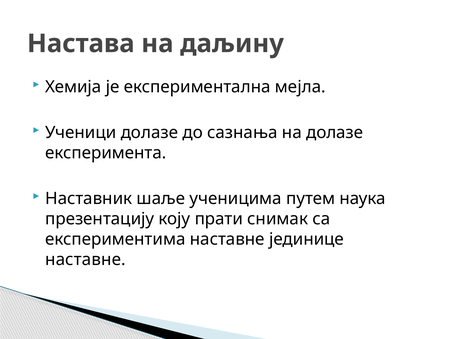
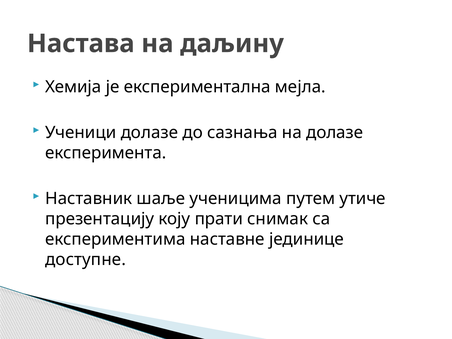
наука: наука -> утиче
наставне at (85, 260): наставне -> доступне
